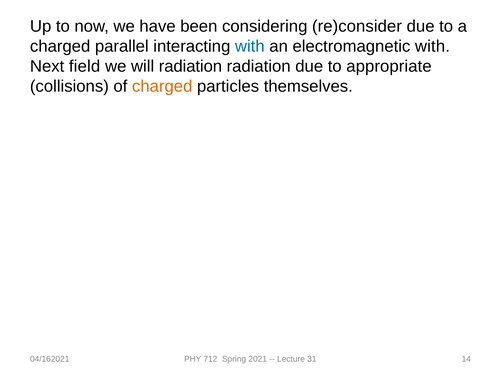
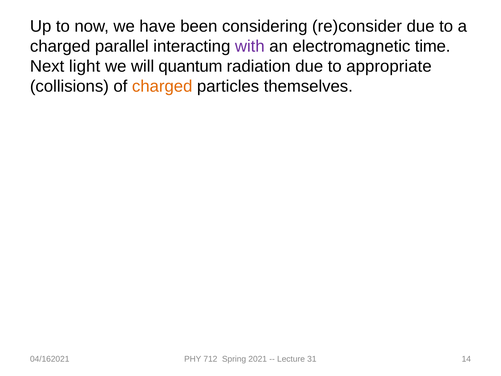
with at (250, 46) colour: blue -> purple
electromagnetic with: with -> time
field: field -> light
will radiation: radiation -> quantum
